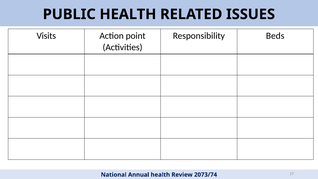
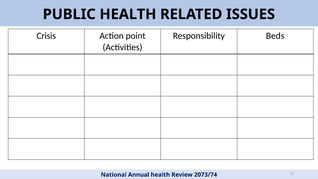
Visits: Visits -> Crisis
